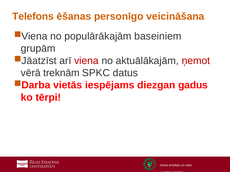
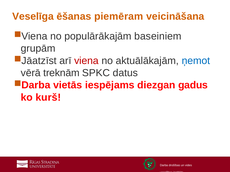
Telefons: Telefons -> Veselīga
personīgo: personīgo -> piemēram
ņemot colour: red -> blue
tērpi: tērpi -> kurš
